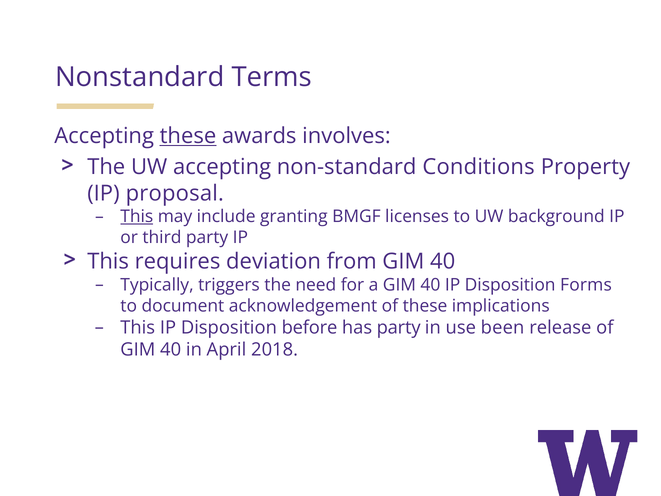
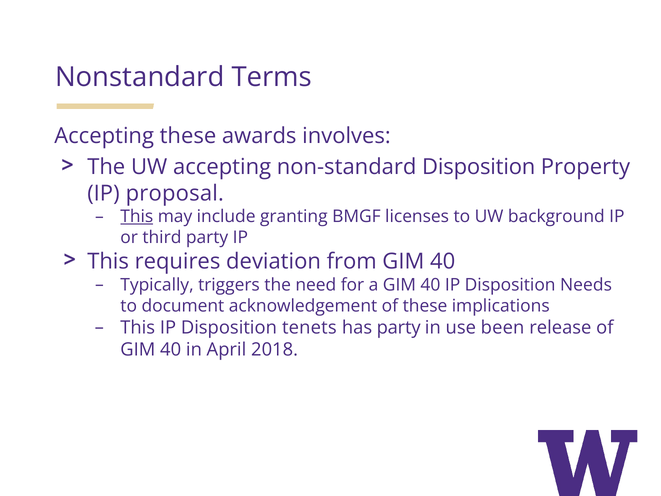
these at (188, 136) underline: present -> none
non-standard Conditions: Conditions -> Disposition
Forms: Forms -> Needs
before: before -> tenets
